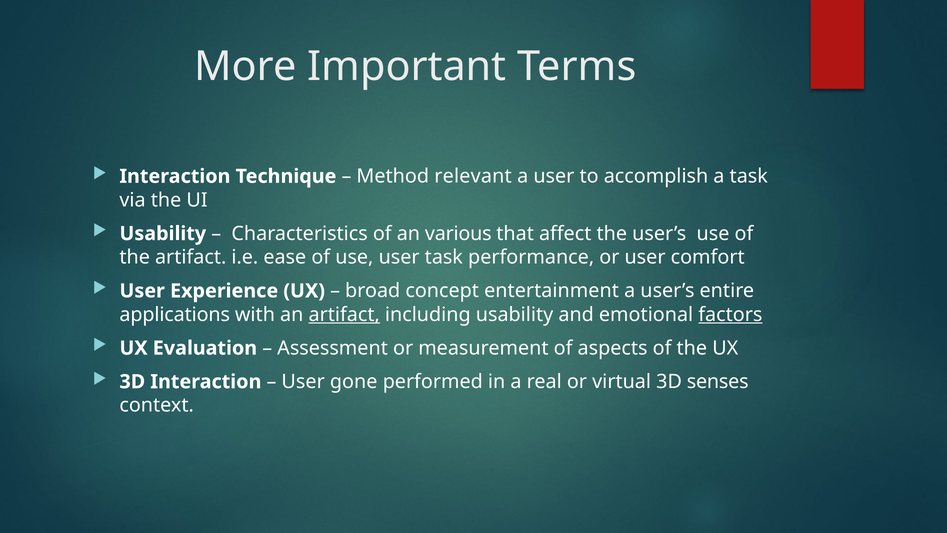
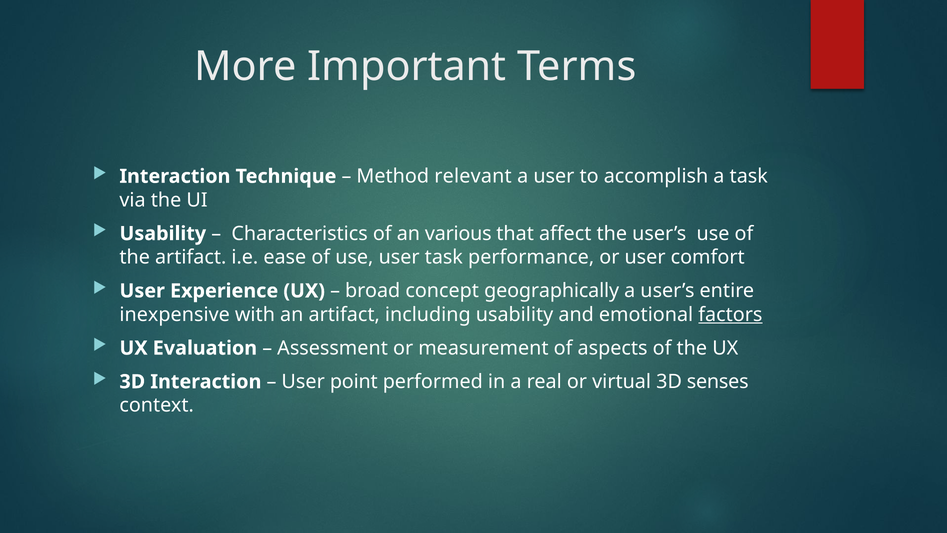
entertainment: entertainment -> geographically
applications: applications -> inexpensive
artifact at (344, 314) underline: present -> none
gone: gone -> point
